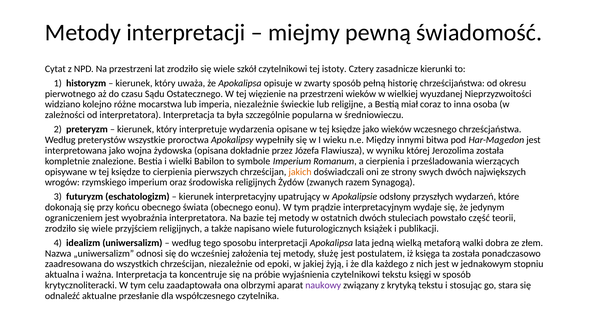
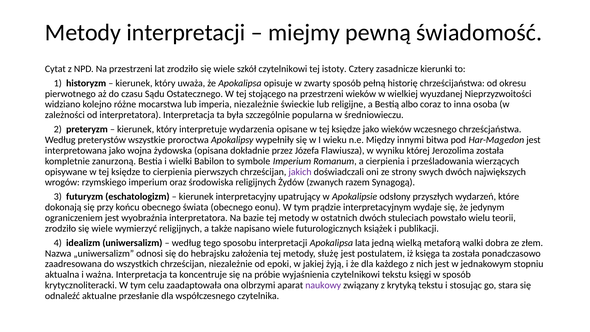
więzienie: więzienie -> stojącego
miał: miał -> albo
znalezione: znalezione -> zanurzoną
jakich colour: orange -> purple
część: część -> wielu
przyjściem: przyjściem -> wymierzyć
wcześniej: wcześniej -> hebrajsku
